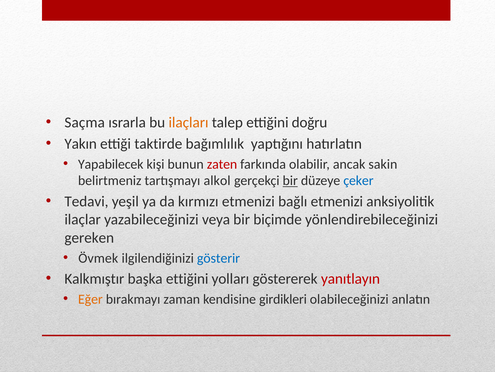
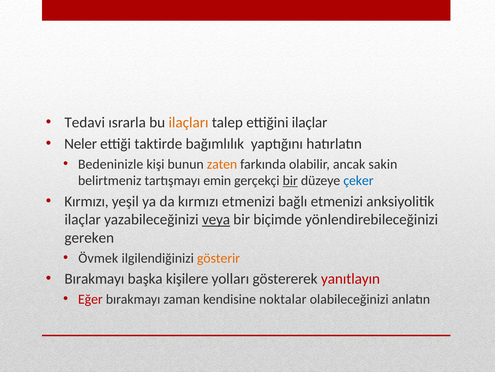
Saçma: Saçma -> Tedavi
ettiğini doğru: doğru -> ilaçlar
Yakın: Yakın -> Neler
Yapabilecek: Yapabilecek -> Bedeninizle
zaten colour: red -> orange
alkol: alkol -> emin
Tedavi at (86, 201): Tedavi -> Kırmızı
veya underline: none -> present
gösterir colour: blue -> orange
Kalkmıştır at (94, 278): Kalkmıştır -> Bırakmayı
başka ettiğini: ettiğini -> kişilere
Eğer colour: orange -> red
girdikleri: girdikleri -> noktalar
